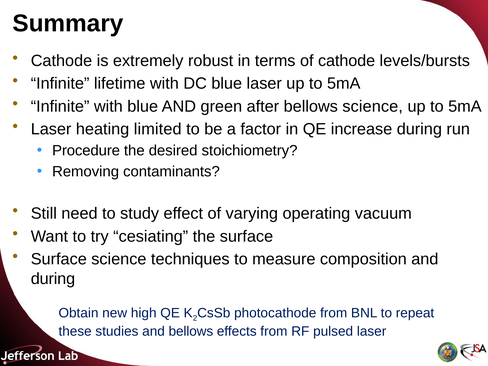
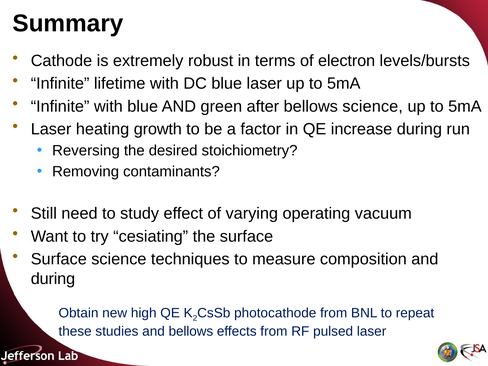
of cathode: cathode -> electron
limited: limited -> growth
Procedure: Procedure -> Reversing
